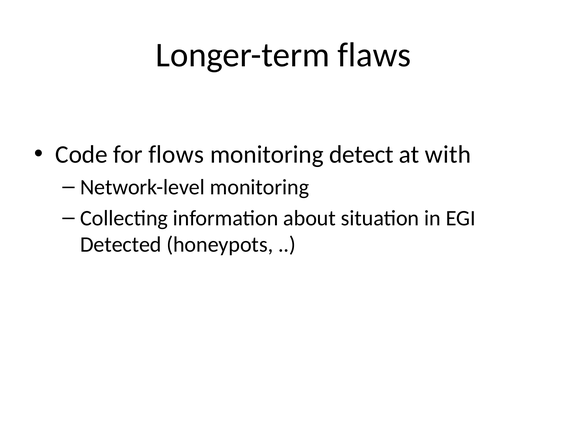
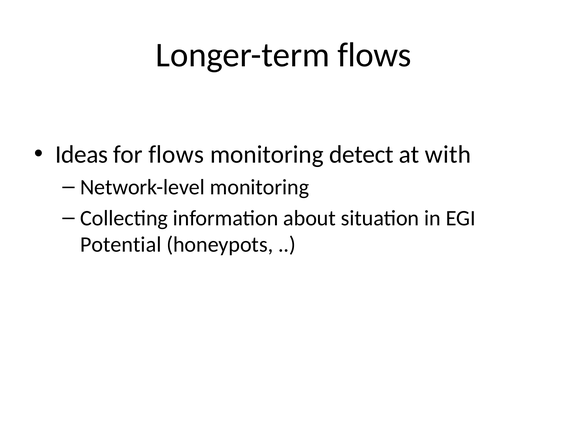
Longer-term flaws: flaws -> flows
Code: Code -> Ideas
Detected: Detected -> Potential
